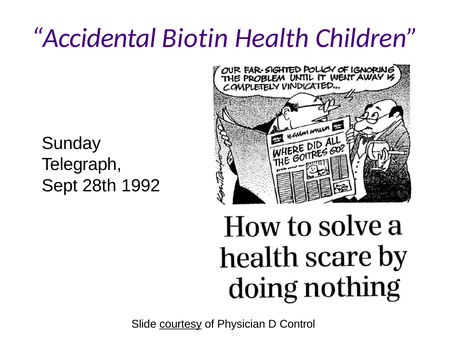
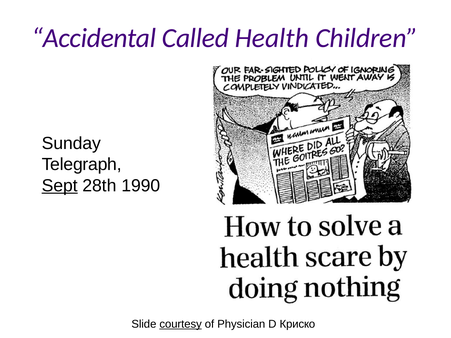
Biotin: Biotin -> Called
Sept underline: none -> present
1992: 1992 -> 1990
Control: Control -> Криско
